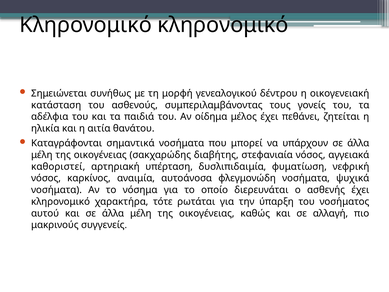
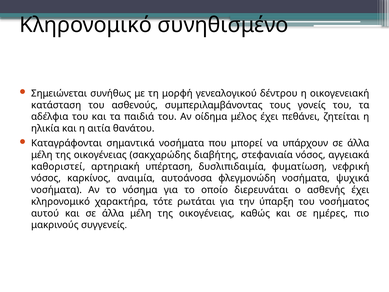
Κληρονομικό κληρονομικό: κληρονομικό -> συνηθισμένο
αλλαγή: αλλαγή -> ημέρες
